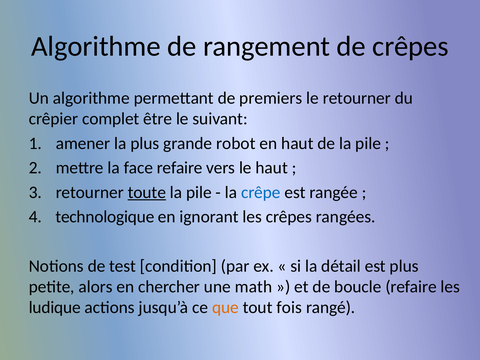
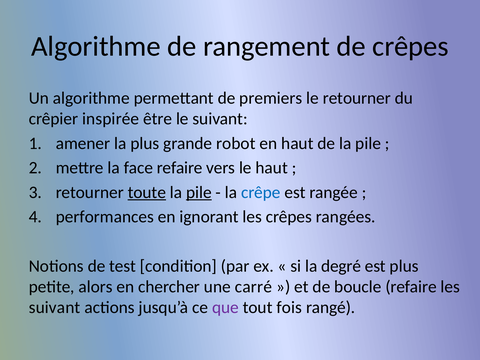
complet: complet -> inspirée
pile at (199, 192) underline: none -> present
technologique: technologique -> performances
détail: détail -> degré
math: math -> carré
ludique at (55, 308): ludique -> suivant
que colour: orange -> purple
